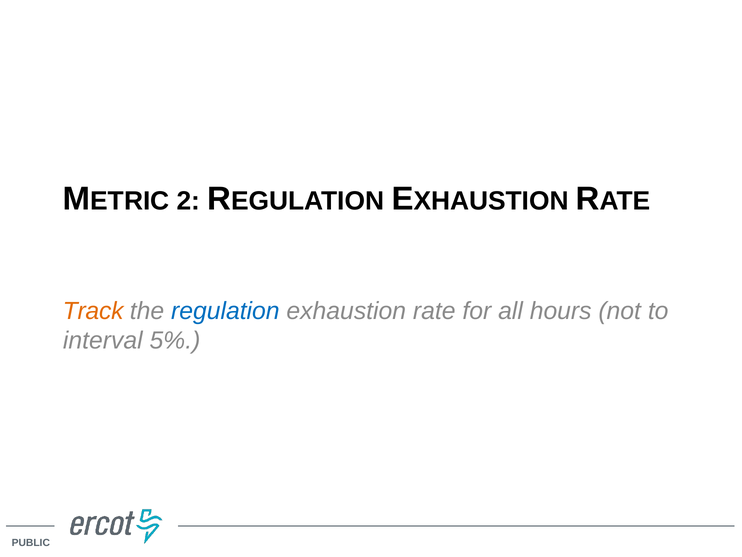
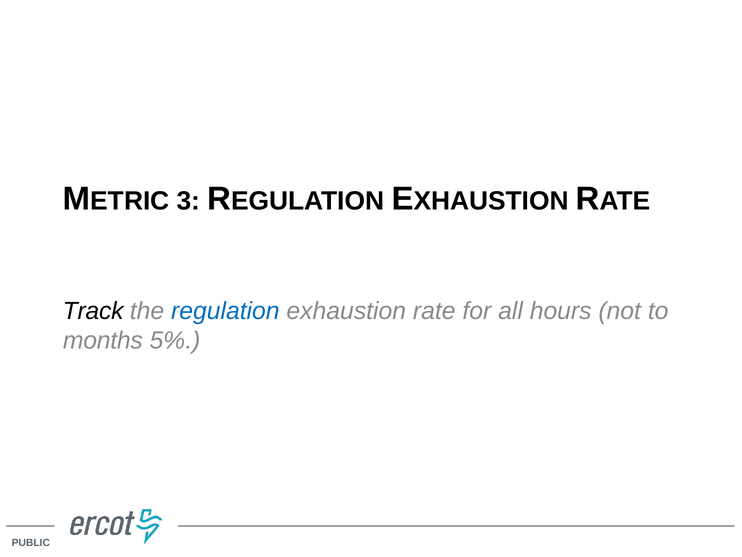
2: 2 -> 3
Track colour: orange -> black
interval: interval -> months
